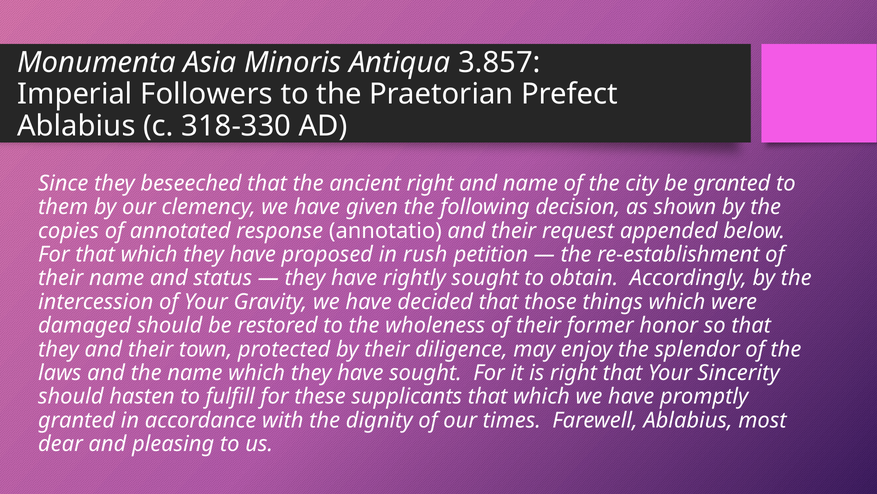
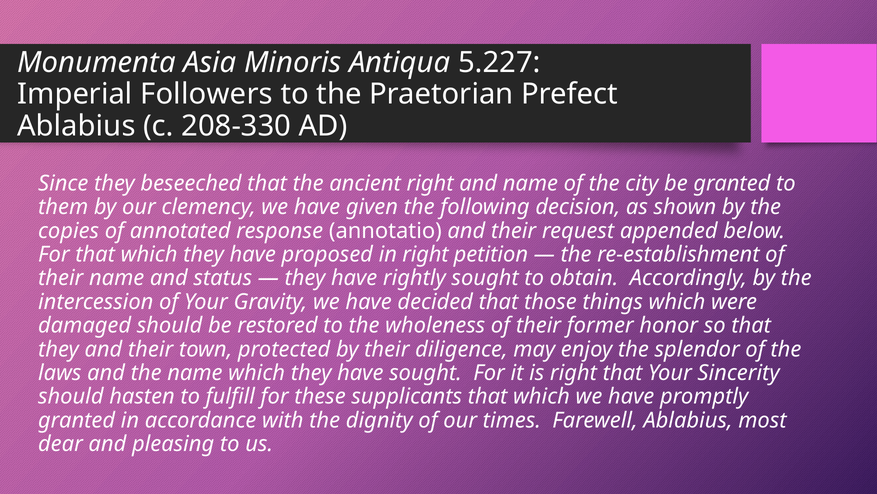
3.857: 3.857 -> 5.227
318-330: 318-330 -> 208-330
in rush: rush -> right
